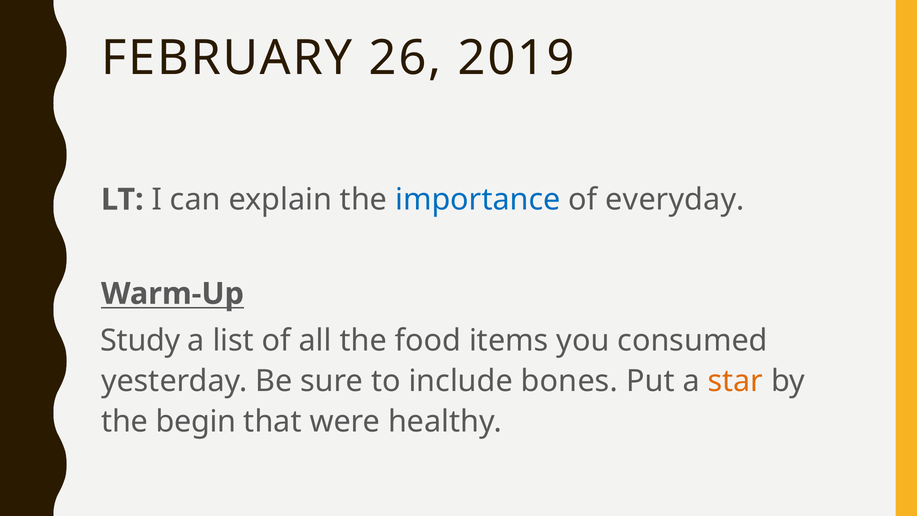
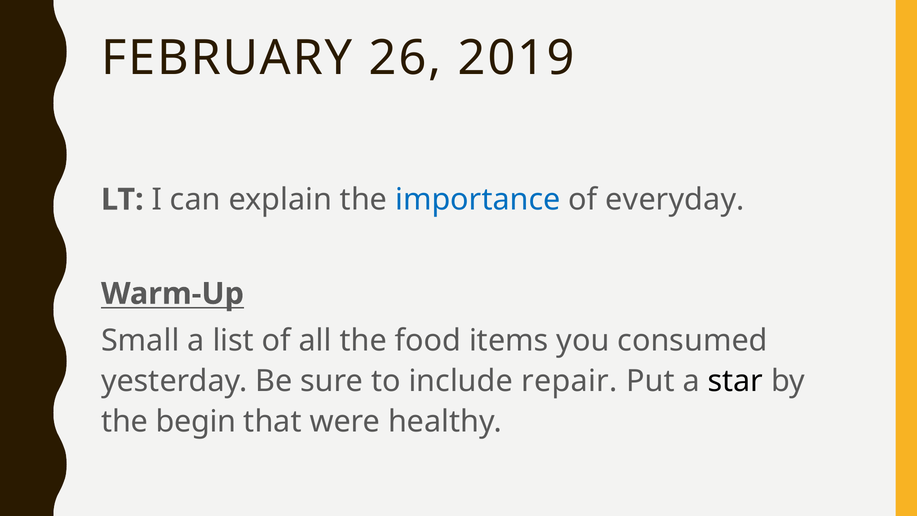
Study: Study -> Small
bones: bones -> repair
star colour: orange -> black
